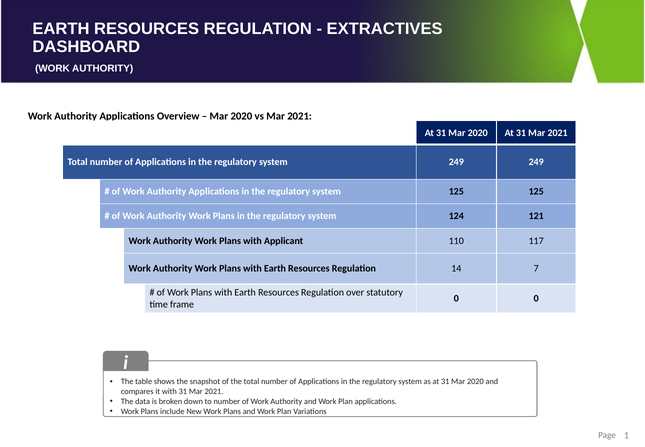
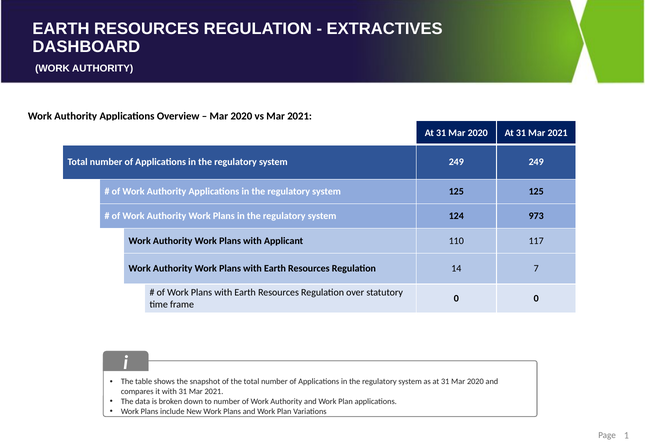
121: 121 -> 973
